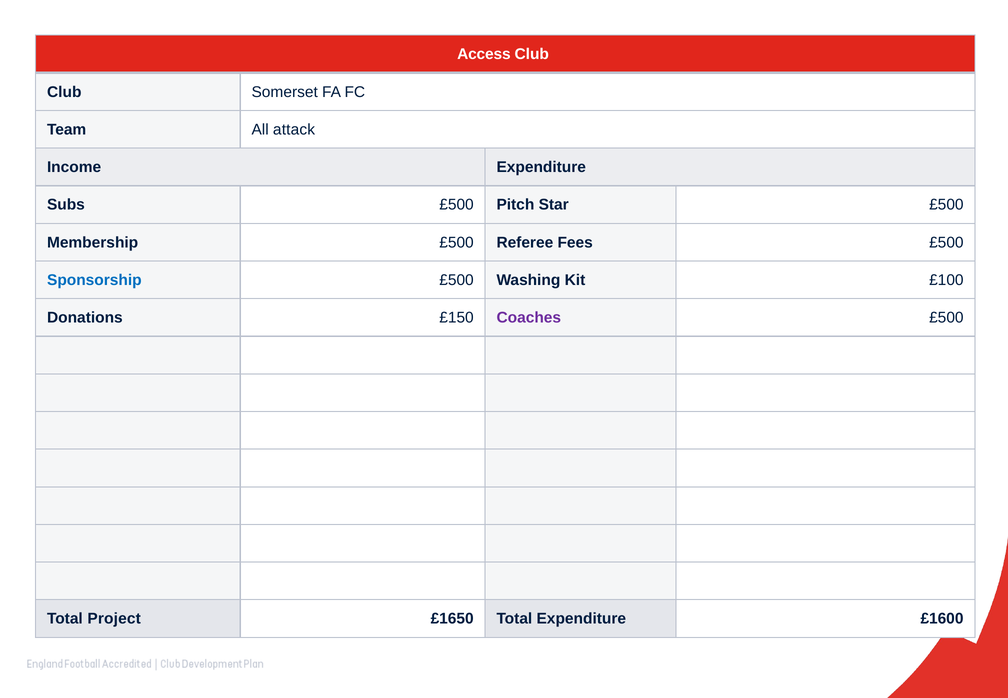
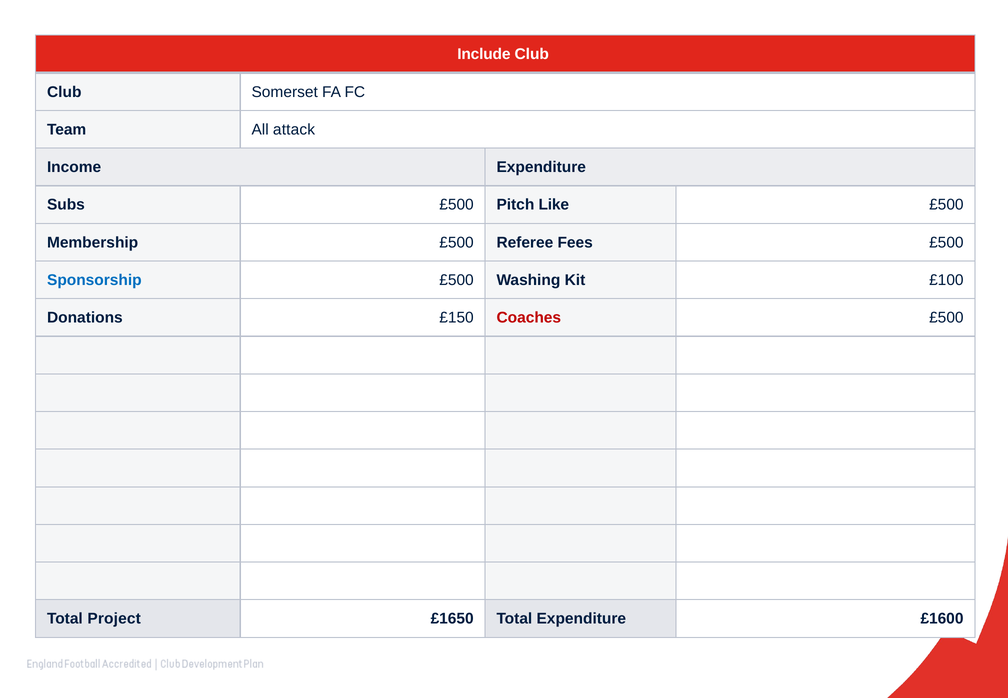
Access: Access -> Include
Star: Star -> Like
Coaches colour: purple -> red
